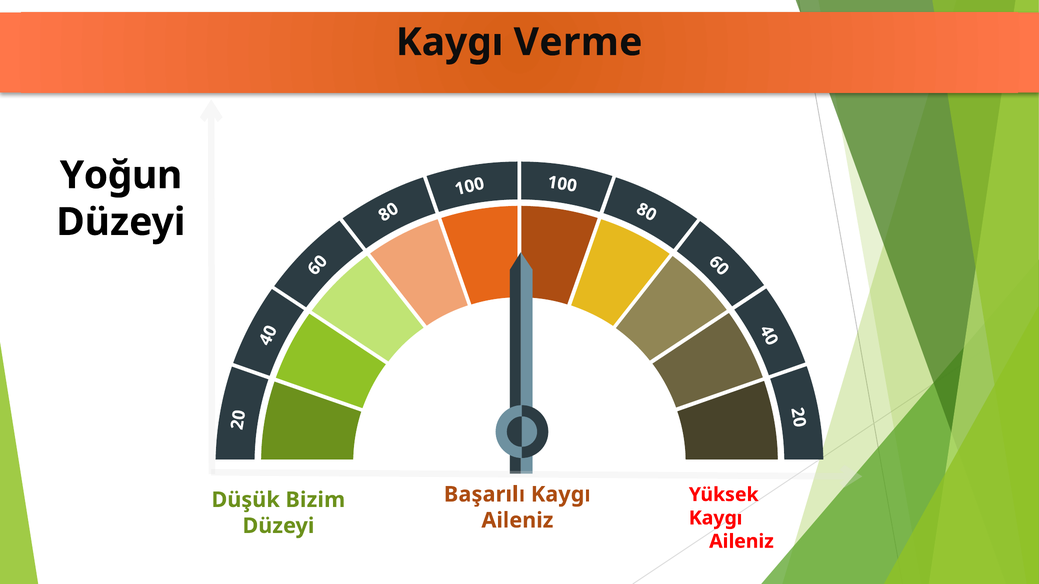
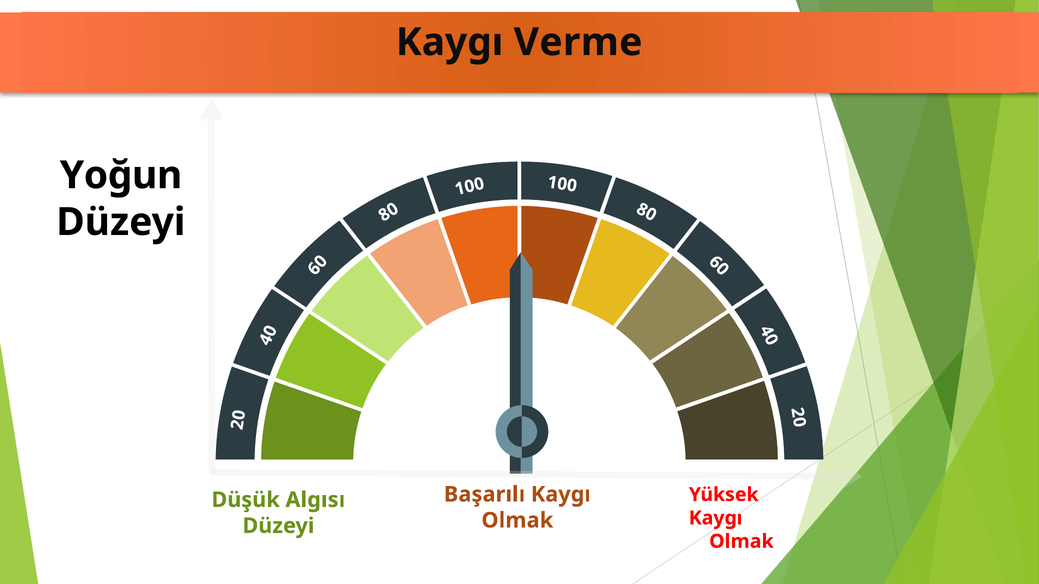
Bizim: Bizim -> Algısı
Aileniz at (517, 521): Aileniz -> Olmak
Aileniz at (741, 542): Aileniz -> Olmak
